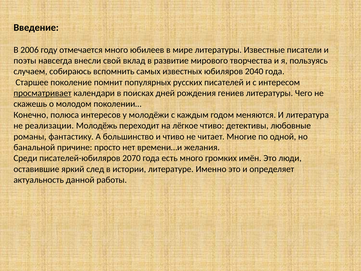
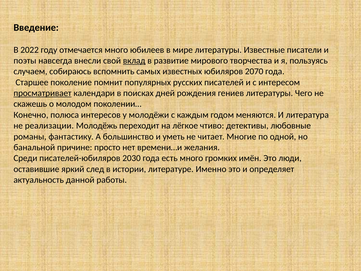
2006: 2006 -> 2022
вклад underline: none -> present
2040: 2040 -> 2070
и чтиво: чтиво -> уметь
2070: 2070 -> 2030
